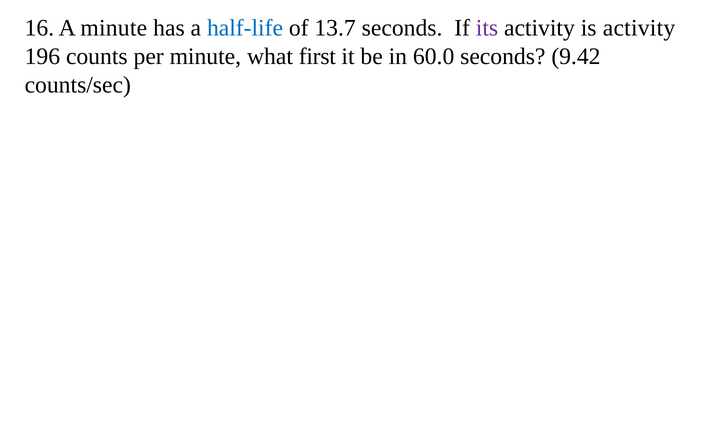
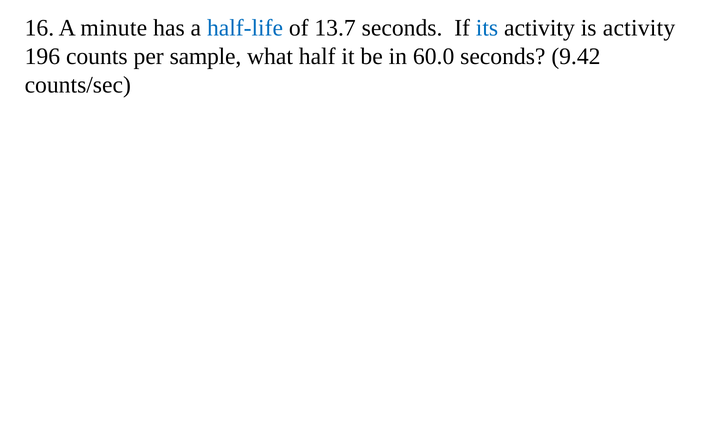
its colour: purple -> blue
per minute: minute -> sample
first: first -> half
